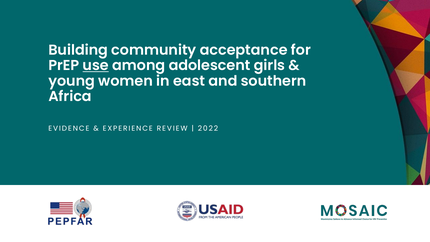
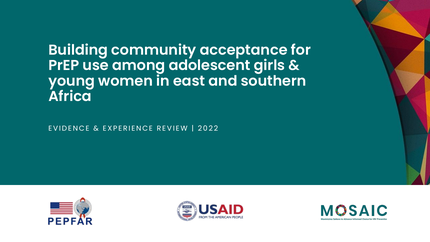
use underline: present -> none
